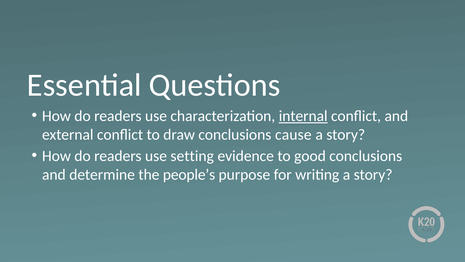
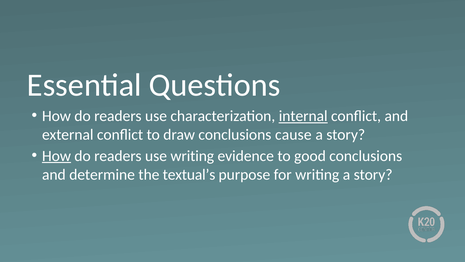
How at (56, 156) underline: none -> present
use setting: setting -> writing
people’s: people’s -> textual’s
